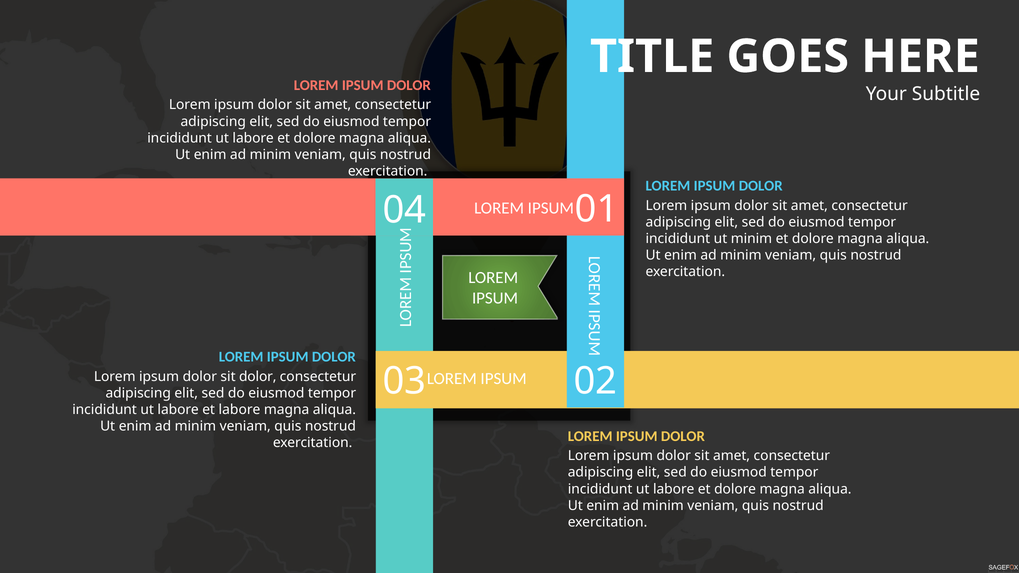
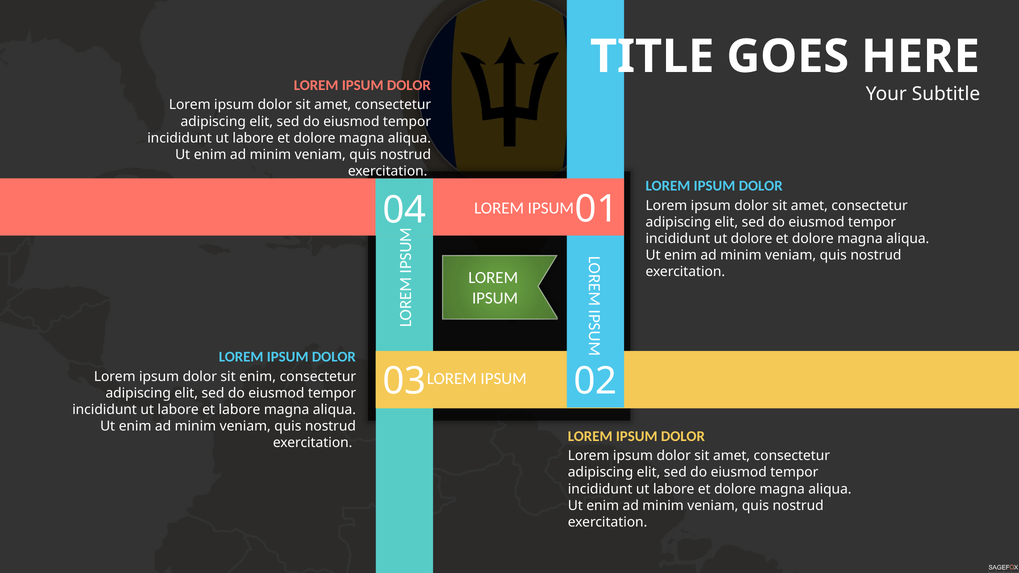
ut minim: minim -> dolore
sit dolor: dolor -> enim
